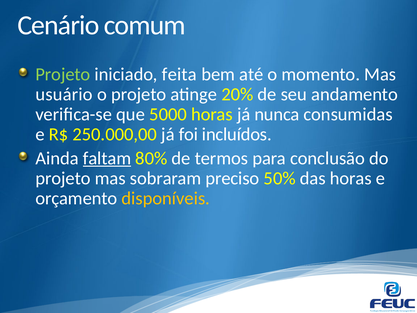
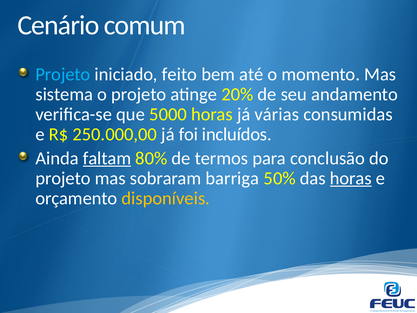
Projeto at (63, 74) colour: light green -> light blue
feita: feita -> feito
usuário: usuário -> sistema
nunca: nunca -> várias
preciso: preciso -> barriga
horas at (351, 178) underline: none -> present
